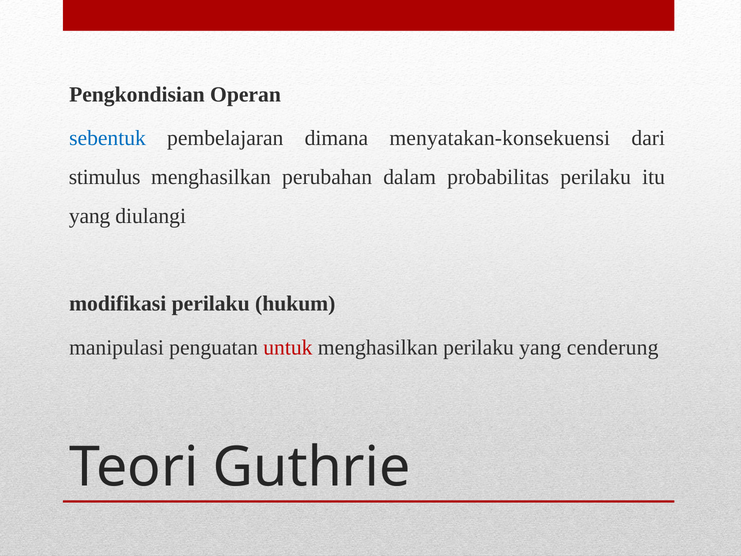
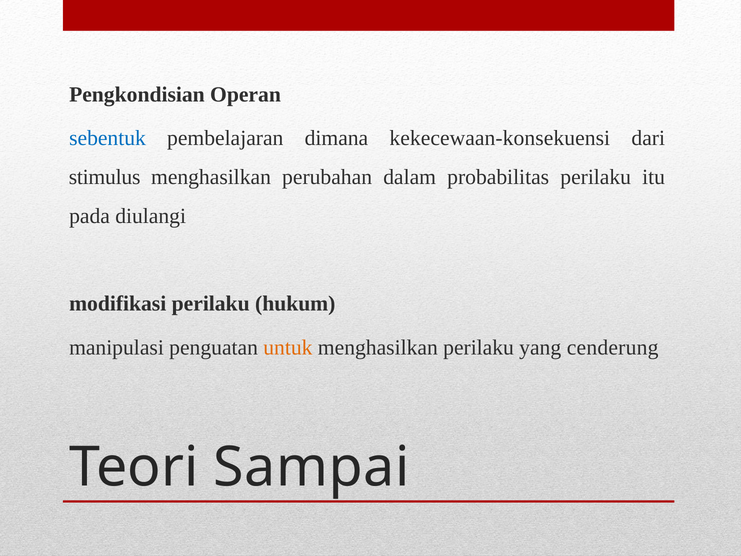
menyatakan-konsekuensi: menyatakan-konsekuensi -> kekecewaan-konsekuensi
yang at (90, 216): yang -> pada
untuk colour: red -> orange
Guthrie: Guthrie -> Sampai
